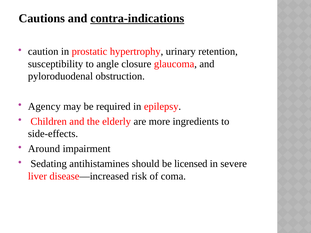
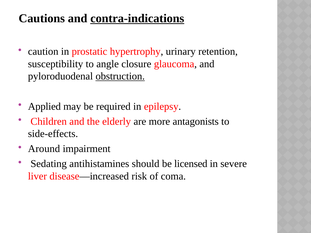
obstruction underline: none -> present
Agency: Agency -> Applied
ingredients: ingredients -> antagonists
